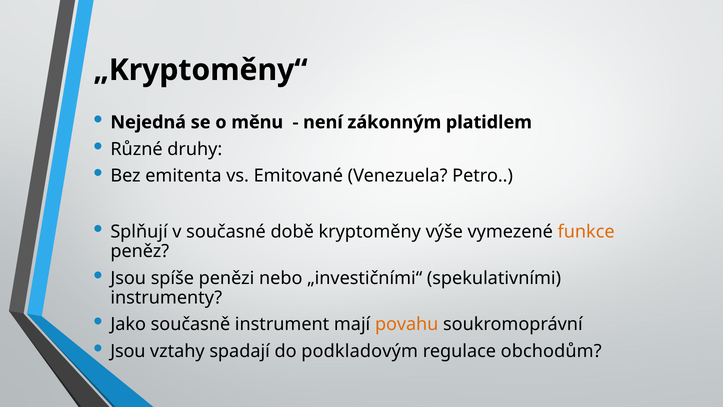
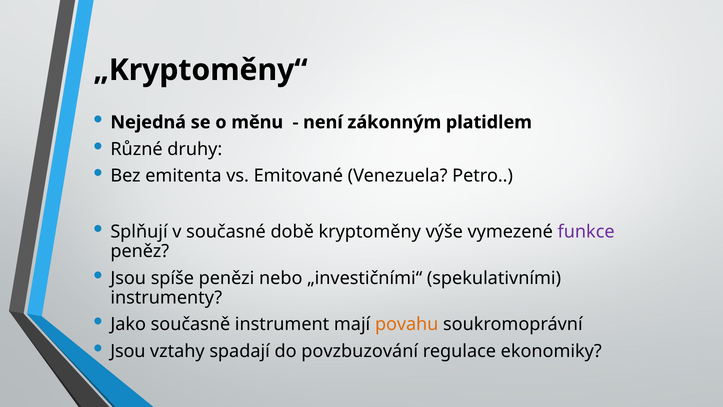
funkce colour: orange -> purple
podkladovým: podkladovým -> povzbuzování
obchodům: obchodům -> ekonomiky
